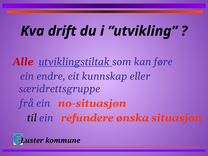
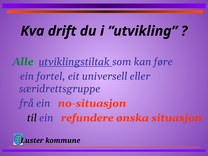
Alle colour: red -> green
endre: endre -> fortel
kunnskap: kunnskap -> universell
